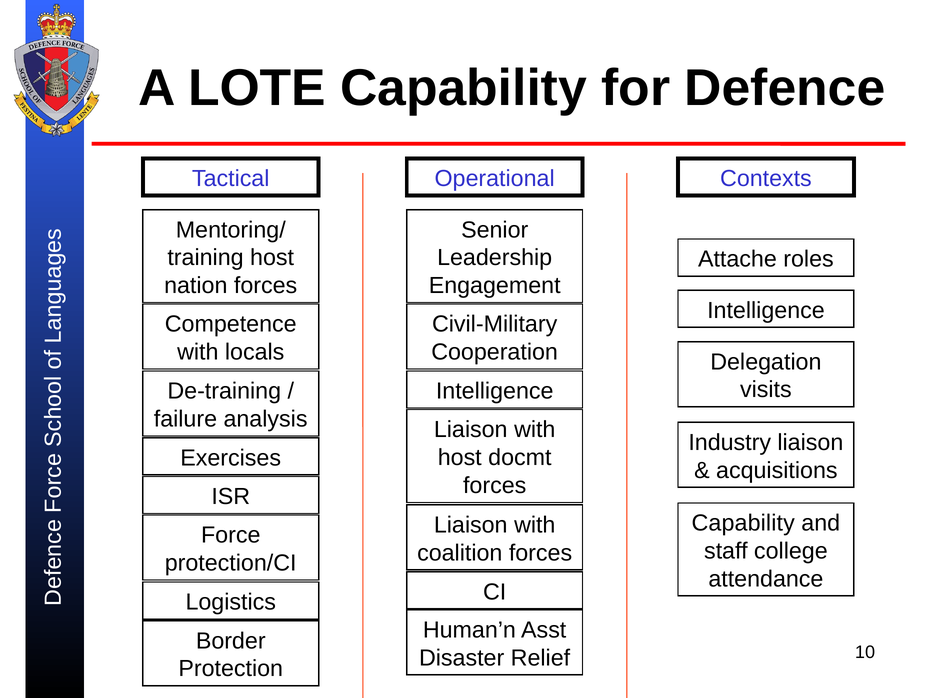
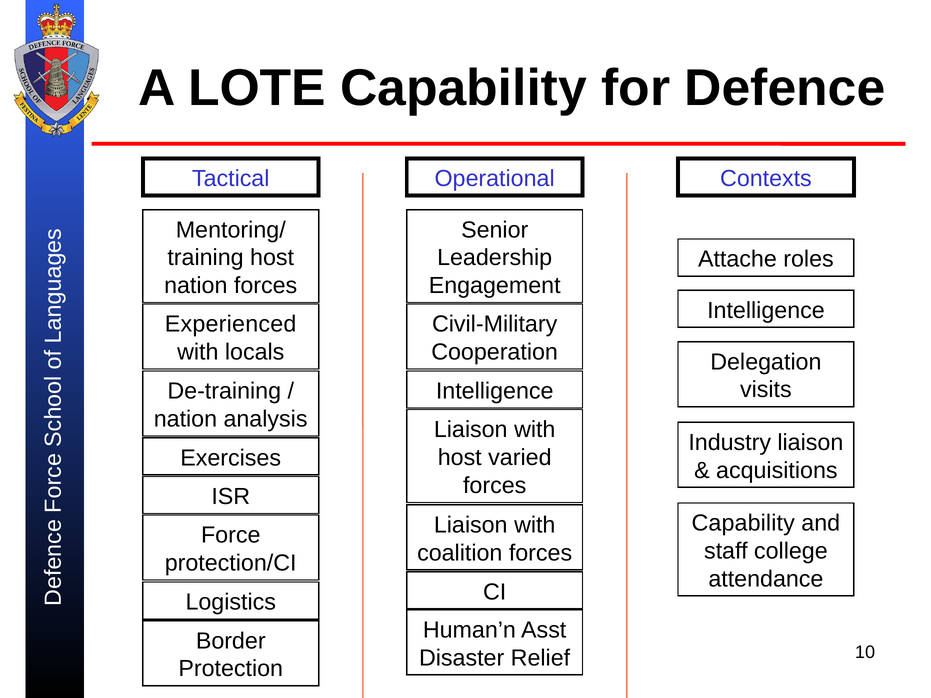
Competence: Competence -> Experienced
failure at (185, 419): failure -> nation
docmt: docmt -> varied
